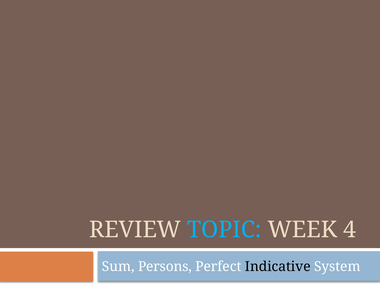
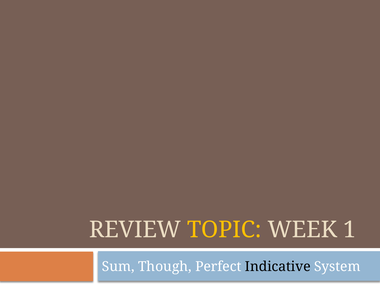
TOPIC colour: light blue -> yellow
4: 4 -> 1
Persons: Persons -> Though
